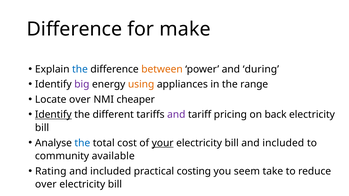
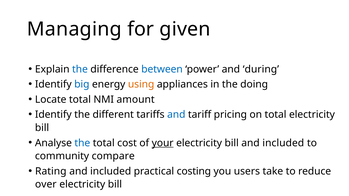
Difference at (74, 29): Difference -> Managing
make: make -> given
between colour: orange -> blue
big colour: purple -> blue
range: range -> doing
Locate over: over -> total
cheaper: cheaper -> amount
Identify at (53, 115) underline: present -> none
and at (176, 115) colour: purple -> blue
on back: back -> total
available: available -> compare
seem: seem -> users
